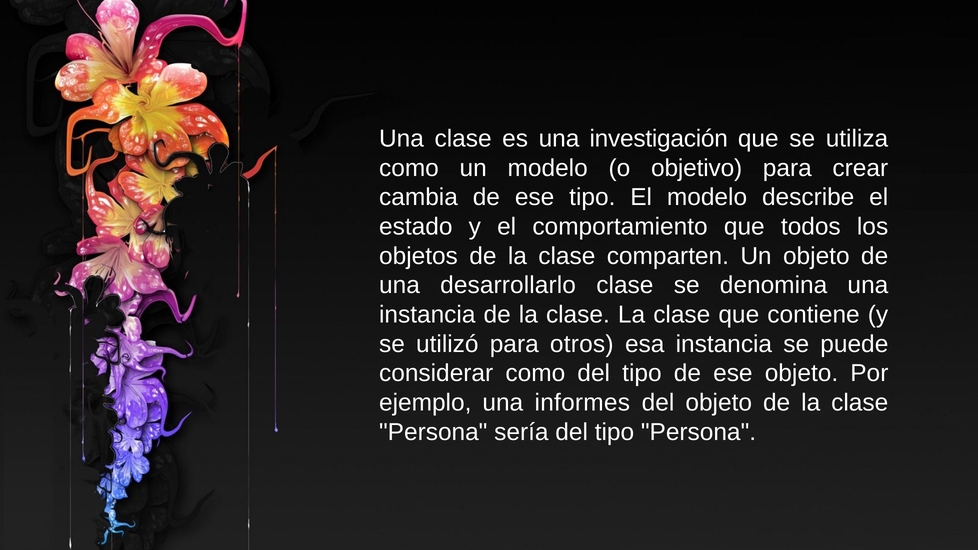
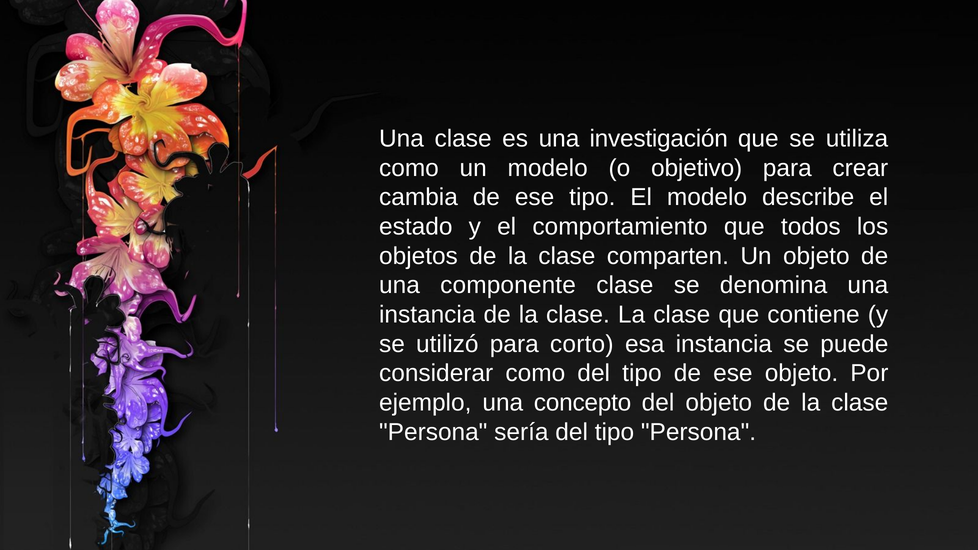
desarrollarlo: desarrollarlo -> componente
otros: otros -> corto
informes: informes -> concepto
